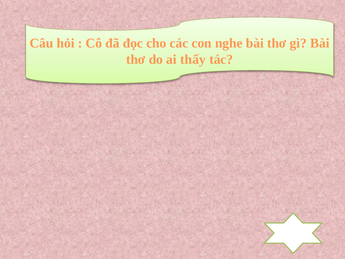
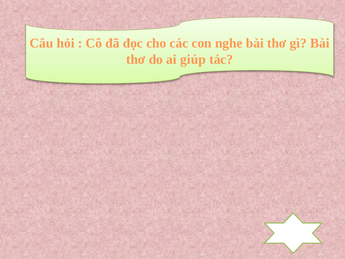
thấy: thấy -> giúp
